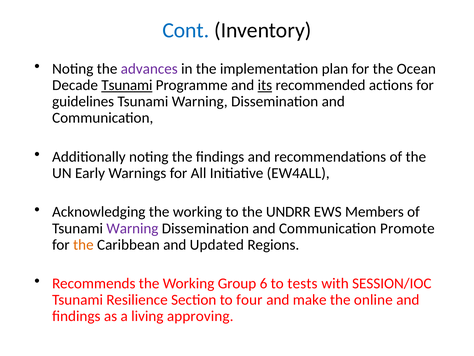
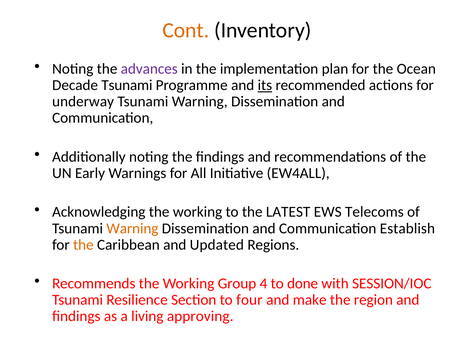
Cont colour: blue -> orange
Tsunami at (127, 85) underline: present -> none
guidelines: guidelines -> underway
UNDRR: UNDRR -> LATEST
Members: Members -> Telecoms
Warning at (132, 228) colour: purple -> orange
Promote: Promote -> Establish
6: 6 -> 4
tests: tests -> done
online: online -> region
